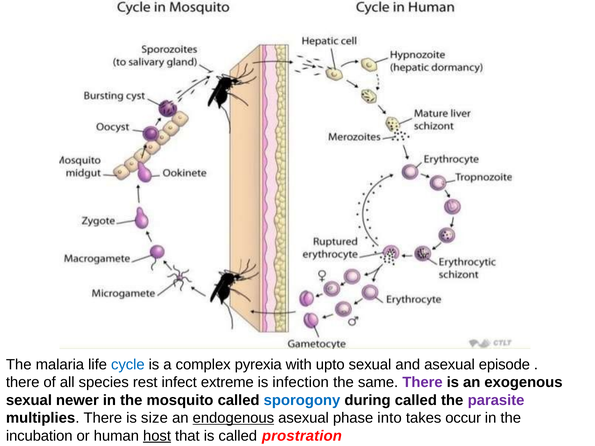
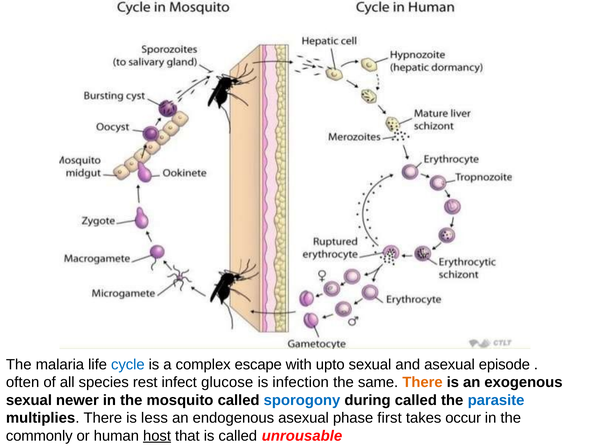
pyrexia: pyrexia -> escape
there at (23, 383): there -> often
extreme: extreme -> glucose
There at (423, 383) colour: purple -> orange
parasite colour: purple -> blue
size: size -> less
endogenous underline: present -> none
into: into -> first
incubation: incubation -> commonly
prostration: prostration -> unrousable
